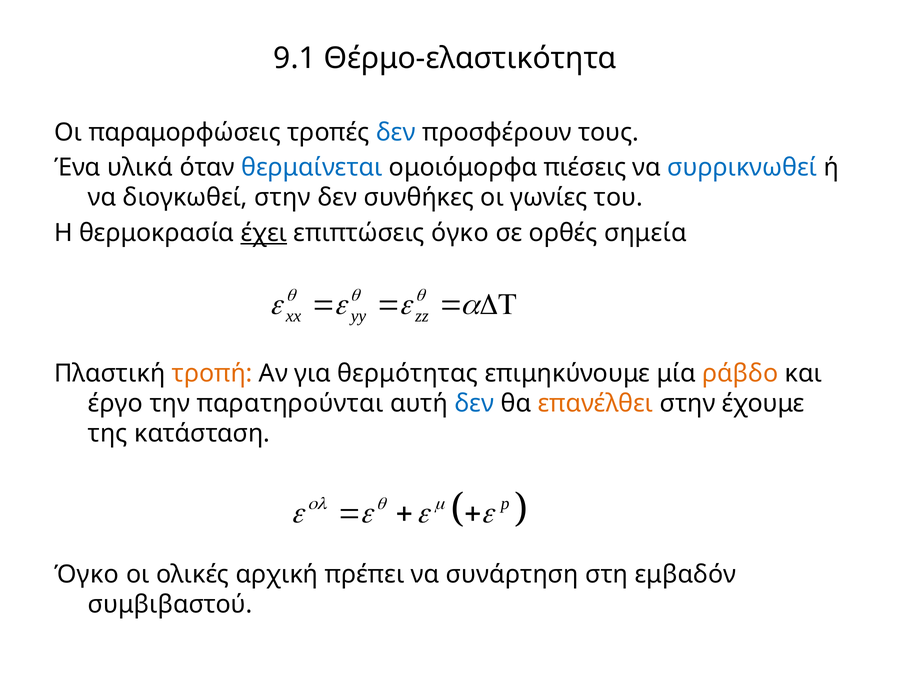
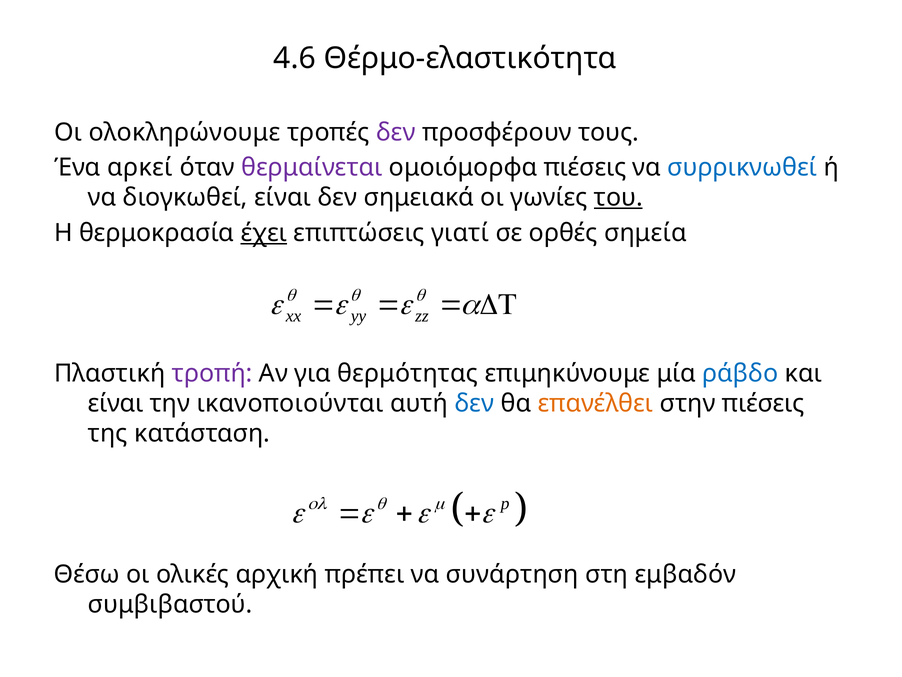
9.1: 9.1 -> 4.6
παραμορφώσεις: παραμορφώσεις -> ολοκληρώνουμε
δεν at (396, 132) colour: blue -> purple
υλικά: υλικά -> αρκεί
θερμαίνεται colour: blue -> purple
διογκωθεί στην: στην -> είναι
συνθήκες: συνθήκες -> σημειακά
του underline: none -> present
επιπτώσεις όγκο: όγκο -> γιατί
τροπή colour: orange -> purple
ράβδο colour: orange -> blue
έργο at (116, 403): έργο -> είναι
παρατηρούνται: παρατηρούνται -> ικανοποιούνται
στην έχουμε: έχουμε -> πιέσεις
Όγκο at (87, 574): Όγκο -> Θέσω
